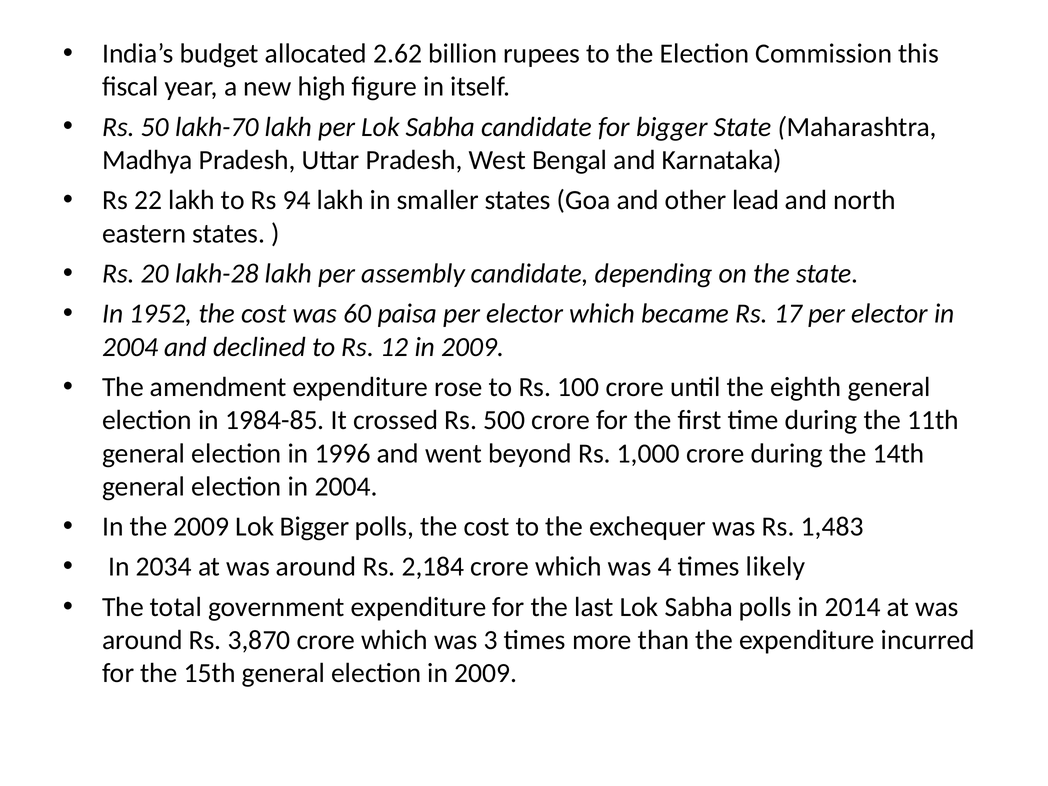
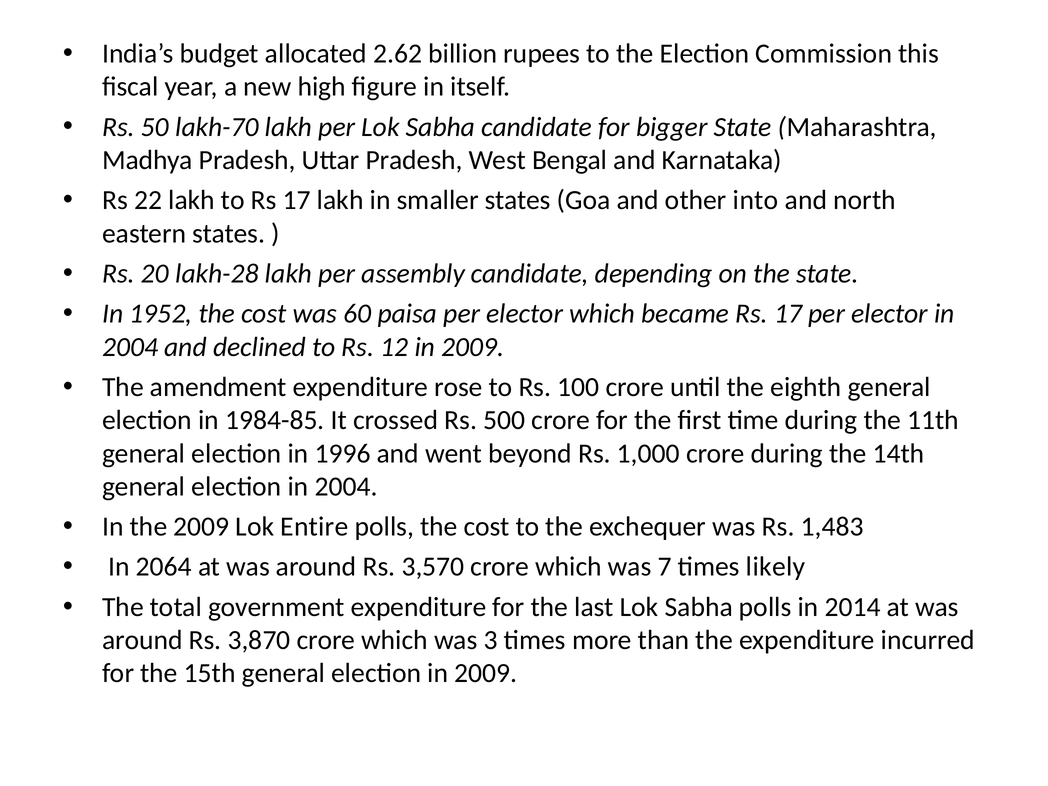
to Rs 94: 94 -> 17
lead: lead -> into
Lok Bigger: Bigger -> Entire
2034: 2034 -> 2064
2,184: 2,184 -> 3,570
4: 4 -> 7
